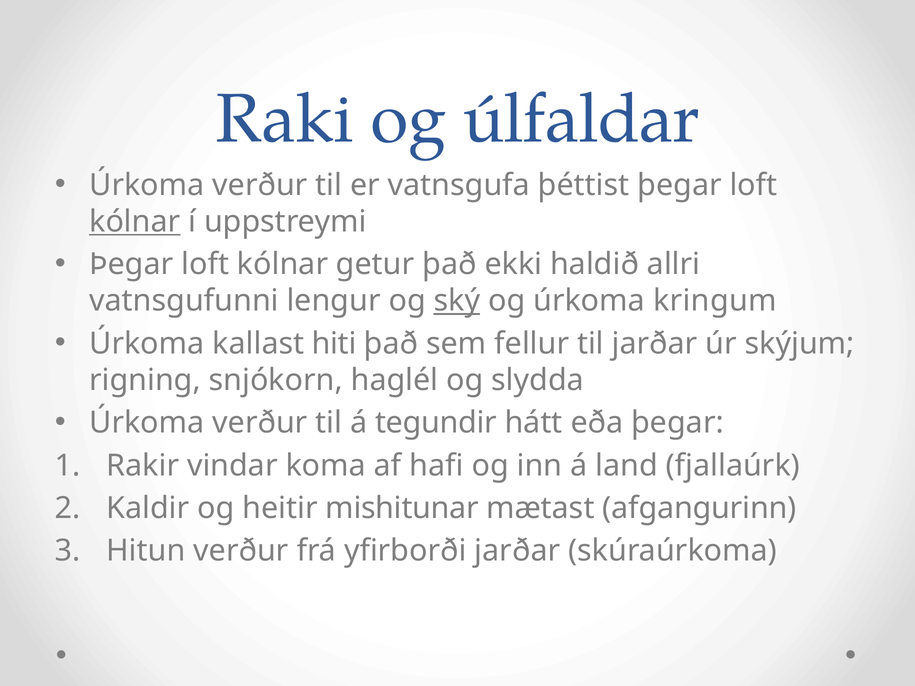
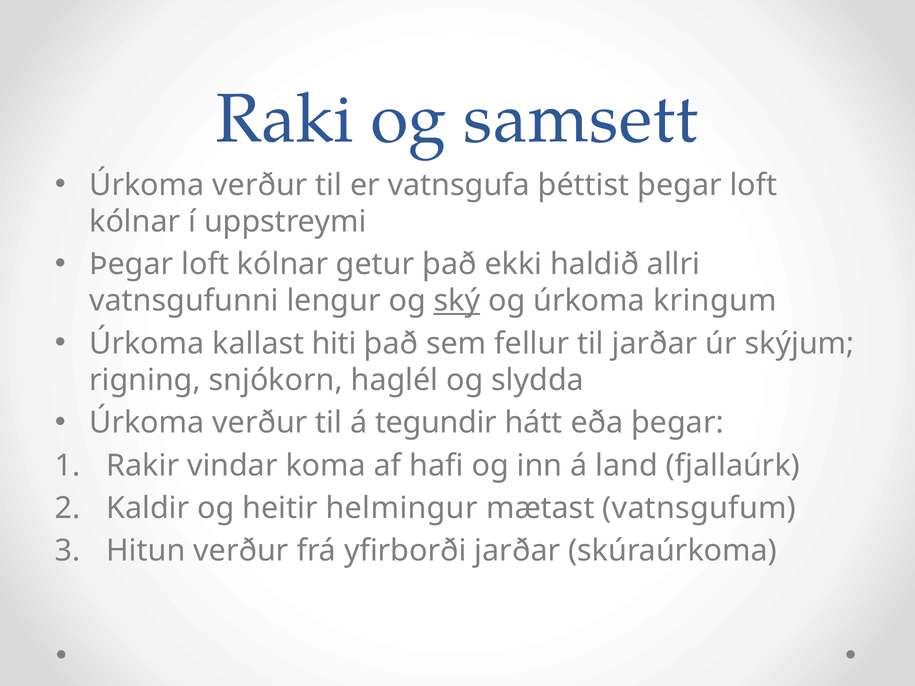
úlfaldar: úlfaldar -> samsett
kólnar at (135, 222) underline: present -> none
mishitunar: mishitunar -> helmingur
afgangurinn: afgangurinn -> vatnsgufum
